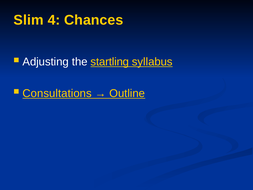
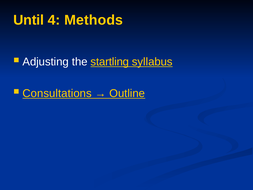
Slim: Slim -> Until
Chances: Chances -> Methods
